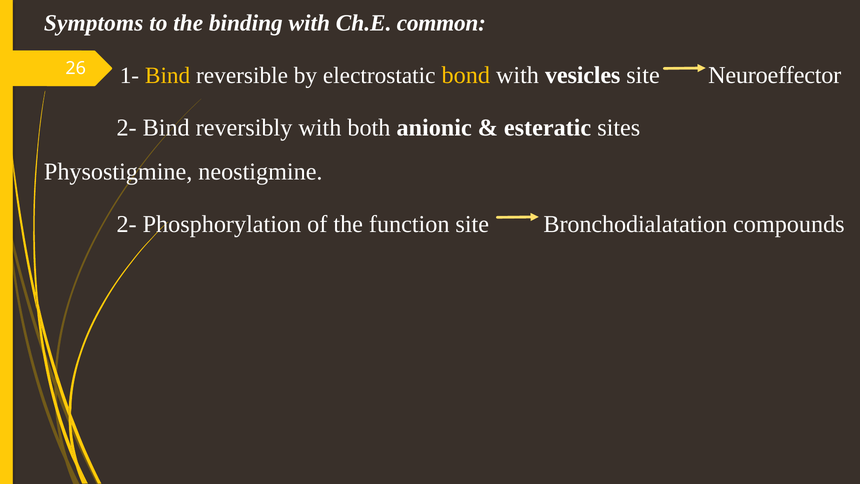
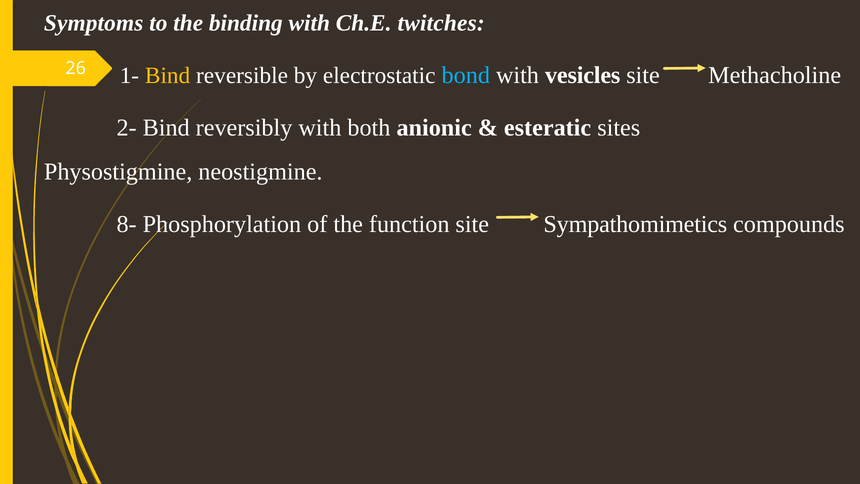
common: common -> twitches
bond colour: yellow -> light blue
Neuroeffector: Neuroeffector -> Methacholine
2- at (127, 224): 2- -> 8-
Bronchodialatation: Bronchodialatation -> Sympathomimetics
